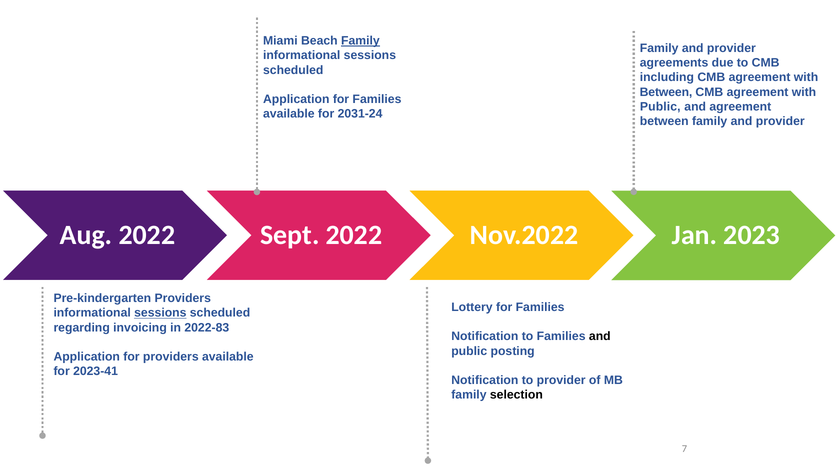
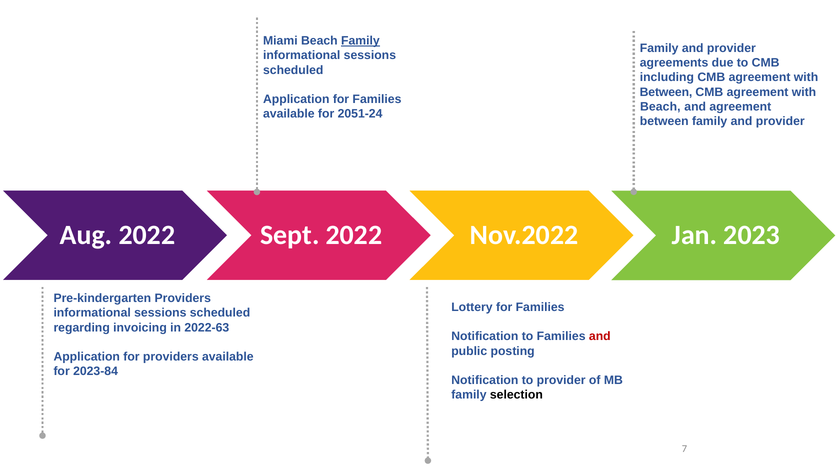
Public at (660, 107): Public -> Beach
2031-24: 2031-24 -> 2051-24
sessions at (160, 313) underline: present -> none
2022-83: 2022-83 -> 2022-63
and at (600, 337) colour: black -> red
2023-41: 2023-41 -> 2023-84
